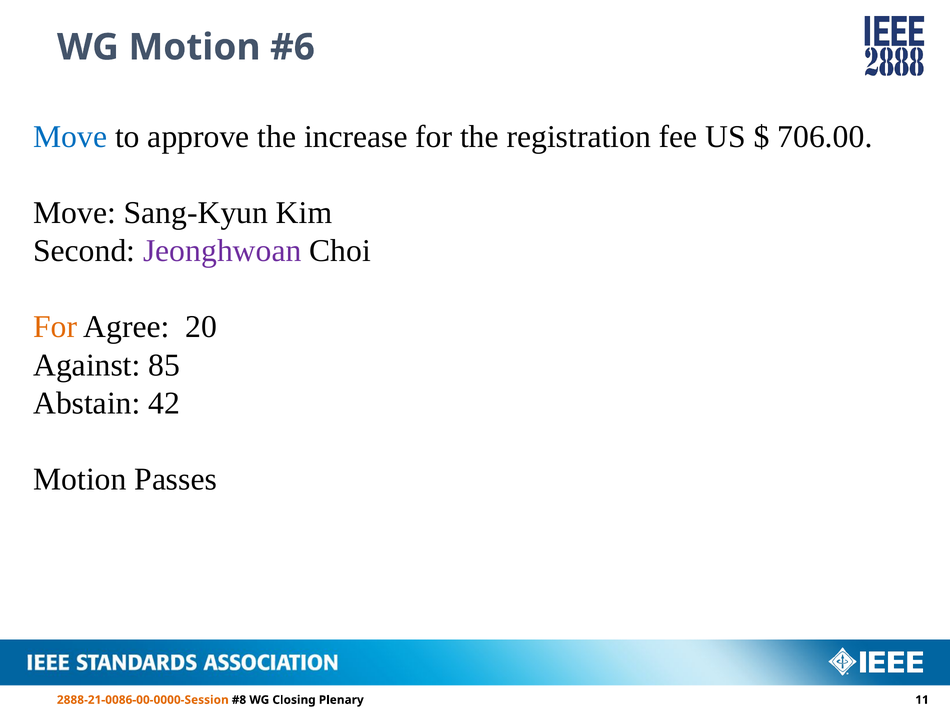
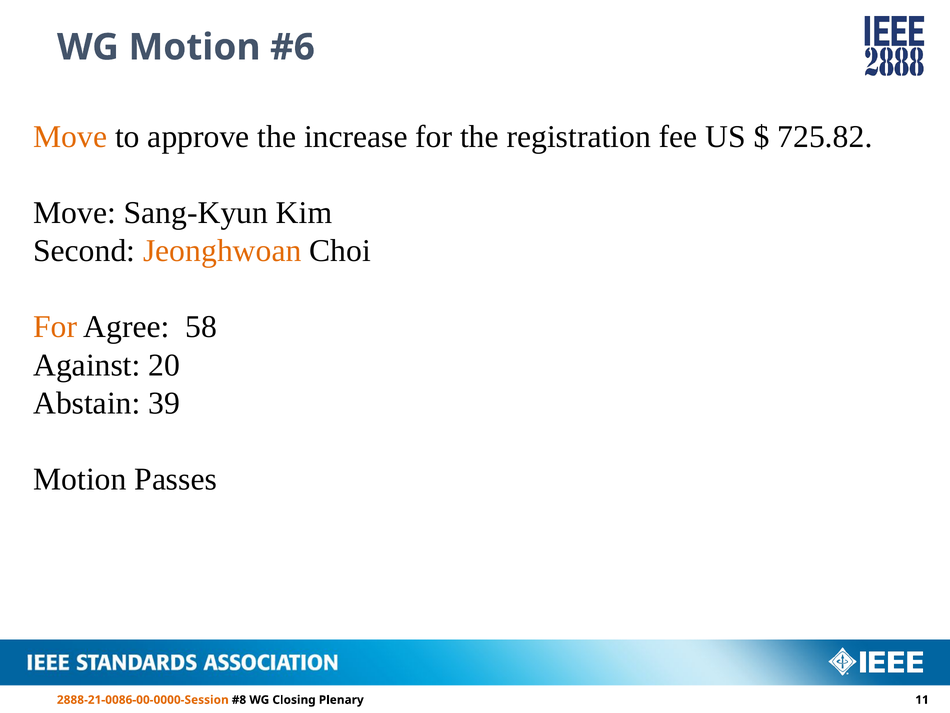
Move at (70, 137) colour: blue -> orange
706.00: 706.00 -> 725.82
Jeonghwoan colour: purple -> orange
20: 20 -> 58
85: 85 -> 20
42: 42 -> 39
